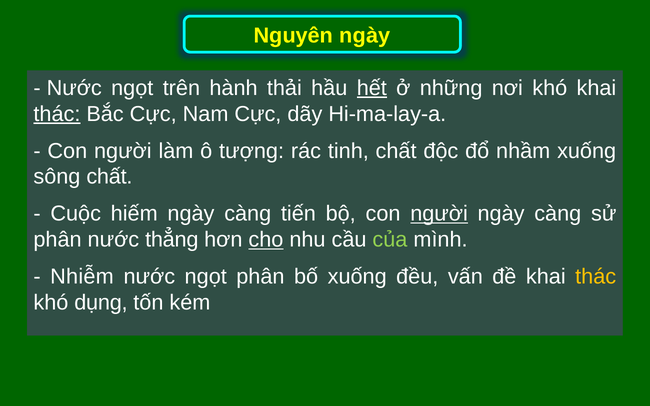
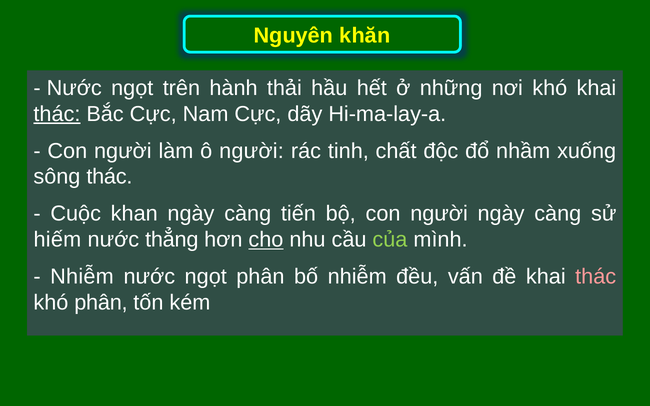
Nguyên ngày: ngày -> khăn
hết underline: present -> none
ô tượng: tượng -> người
sông chất: chất -> thác
hiếm: hiếm -> khan
người at (439, 214) underline: present -> none
phân at (58, 240): phân -> hiếm
bố xuống: xuống -> nhiễm
thác at (596, 277) colour: yellow -> pink
khó dụng: dụng -> phân
